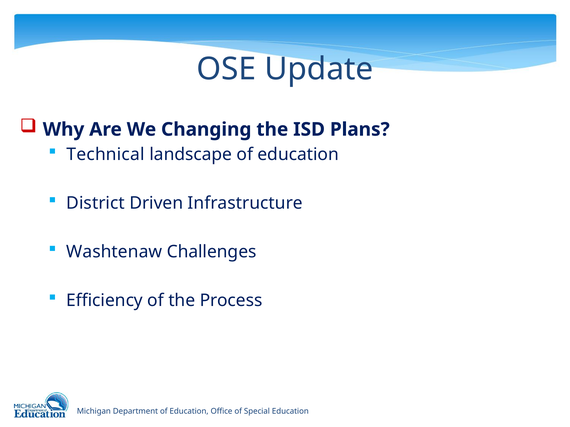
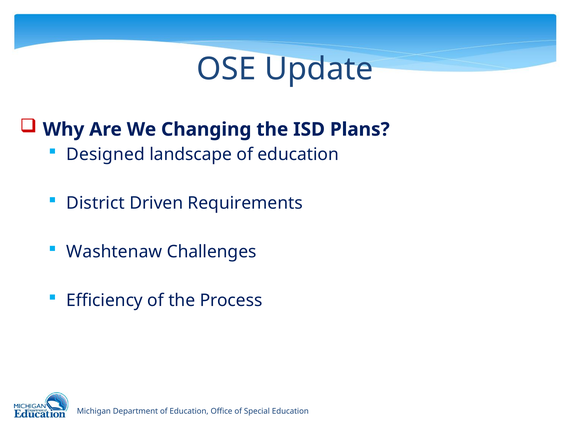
Technical: Technical -> Designed
Infrastructure: Infrastructure -> Requirements
